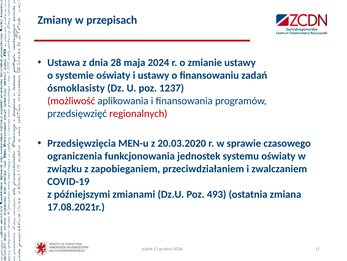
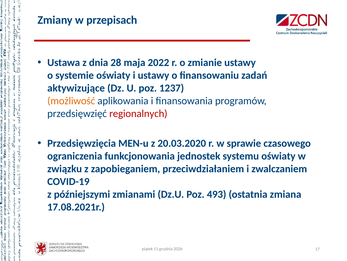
2024: 2024 -> 2022
ósmoklasisty: ósmoklasisty -> aktywizujące
możliwość colour: red -> orange
